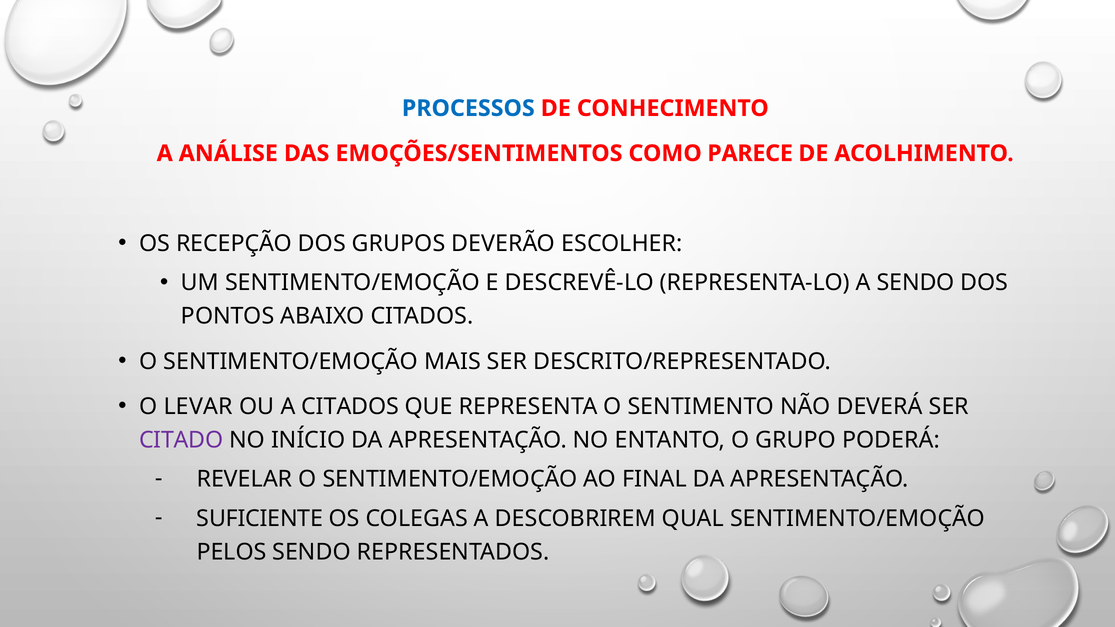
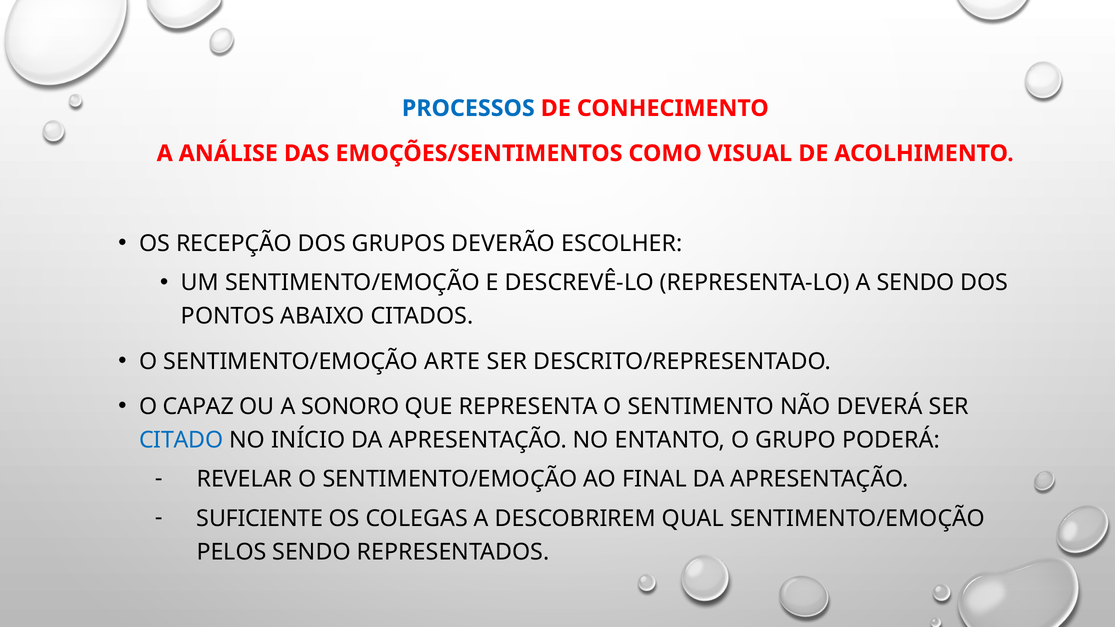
PARECE: PARECE -> VISUAL
MAIS: MAIS -> ARTE
LEVAR: LEVAR -> CAPAZ
A CITADOS: CITADOS -> SONORO
CITADO colour: purple -> blue
